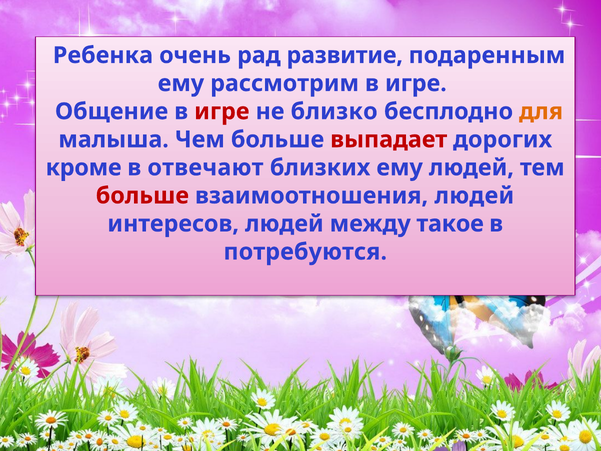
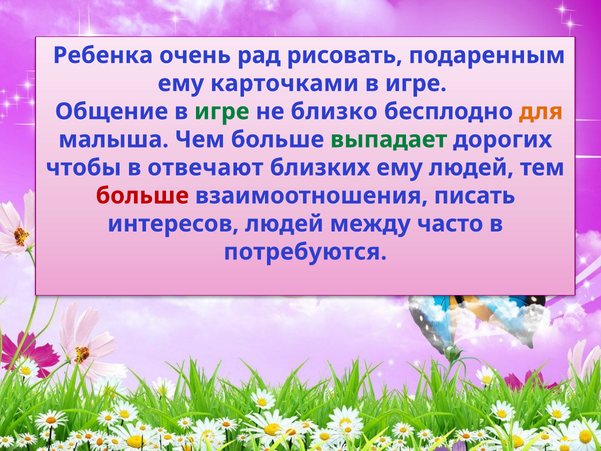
развитие: развитие -> рисовать
рассмотрим: рассмотрим -> карточками
игре at (222, 111) colour: red -> green
выпадает colour: red -> green
кроме: кроме -> чтобы
взаимоотношения людей: людей -> писать
такое: такое -> часто
